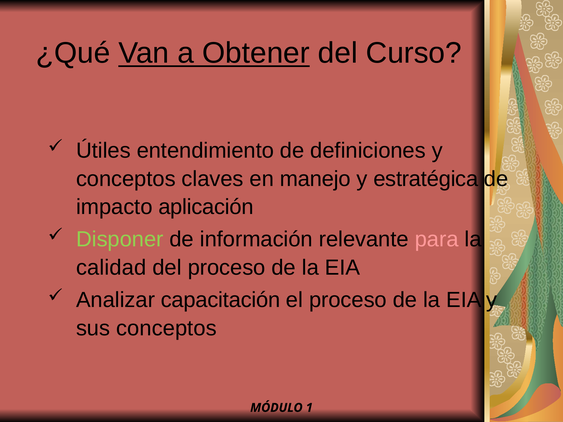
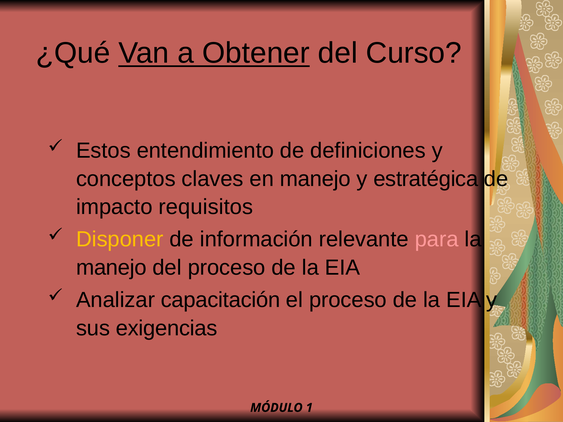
Útiles: Útiles -> Estos
aplicación: aplicación -> requisitos
Disponer colour: light green -> yellow
calidad at (111, 268): calidad -> manejo
sus conceptos: conceptos -> exigencias
